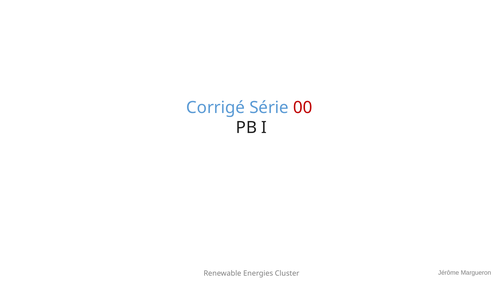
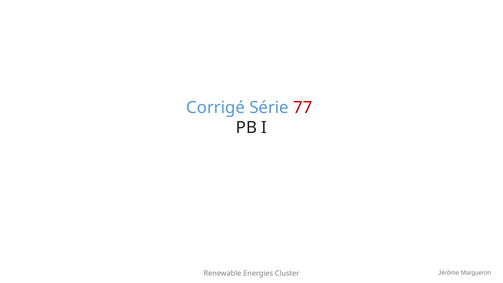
00: 00 -> 77
